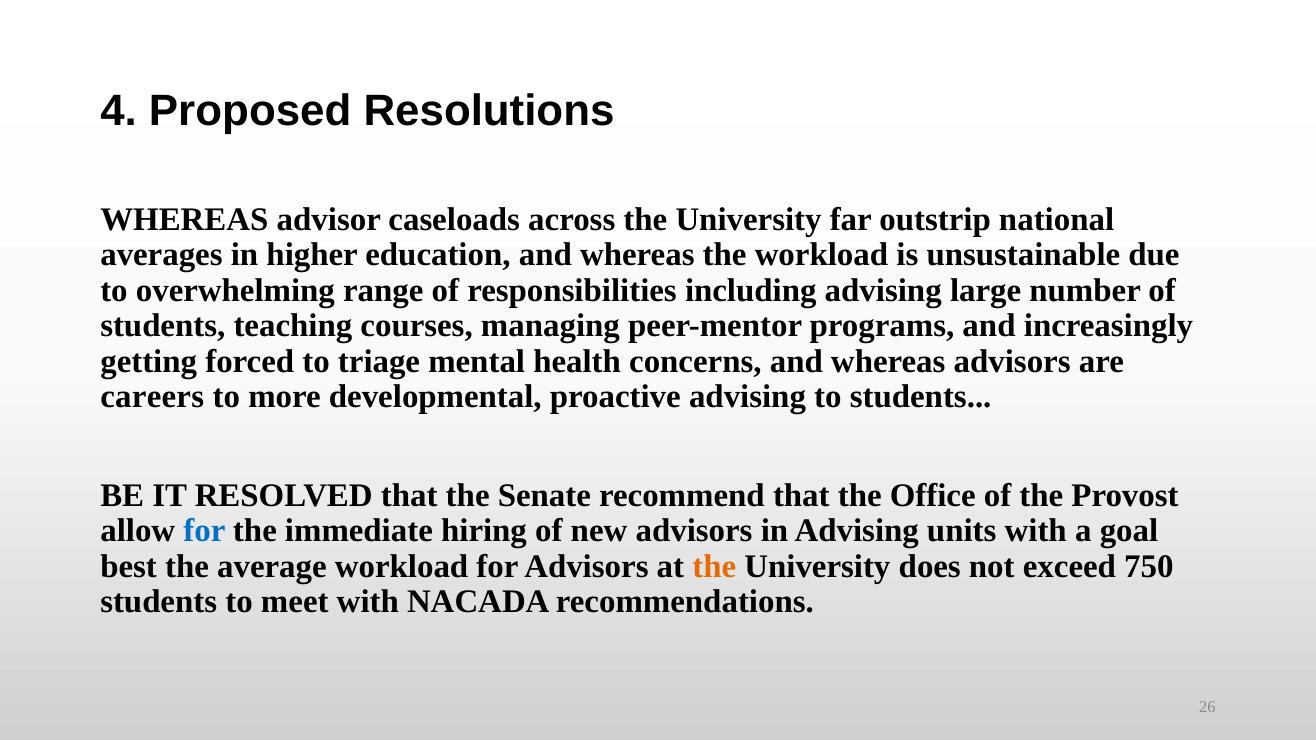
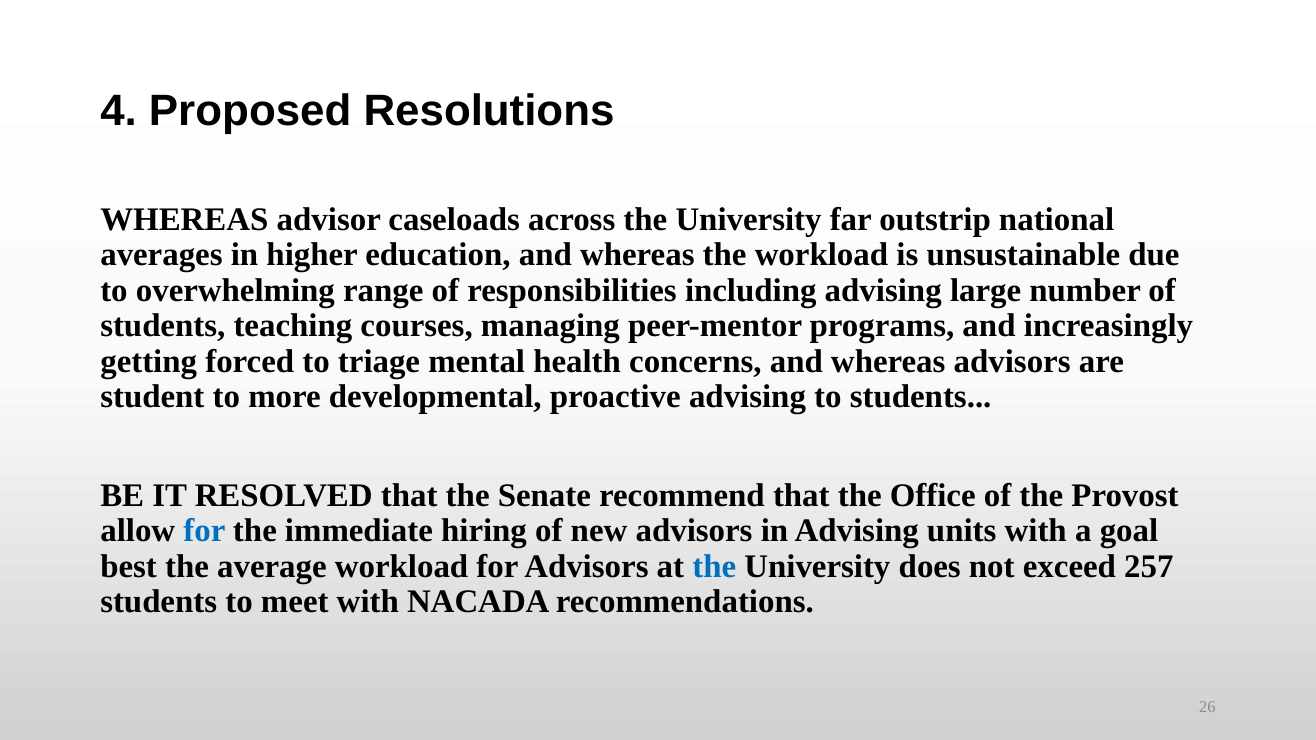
careers: careers -> student
the at (714, 567) colour: orange -> blue
750: 750 -> 257
